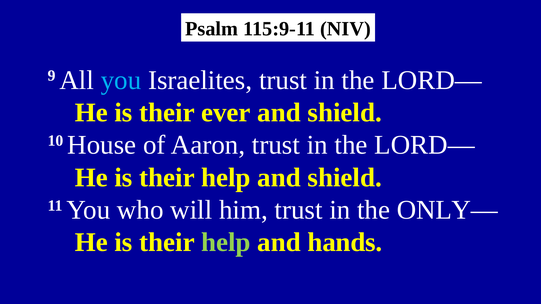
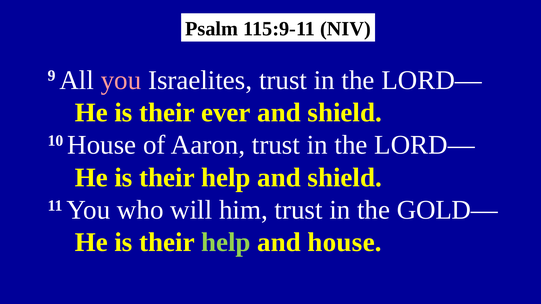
you at (121, 80) colour: light blue -> pink
ONLY—: ONLY— -> GOLD—
and hands: hands -> house
